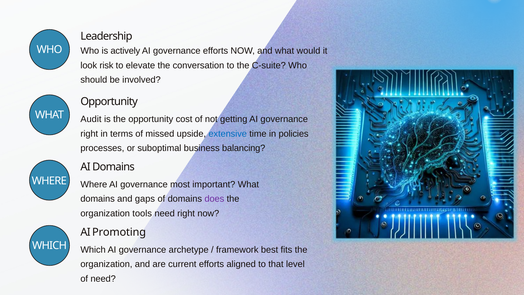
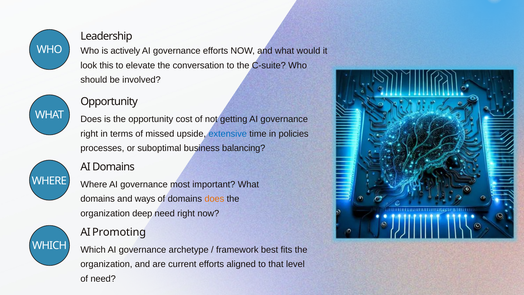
risk: risk -> this
Audit at (91, 119): Audit -> Does
gaps: gaps -> ways
does at (214, 199) colour: purple -> orange
tools: tools -> deep
